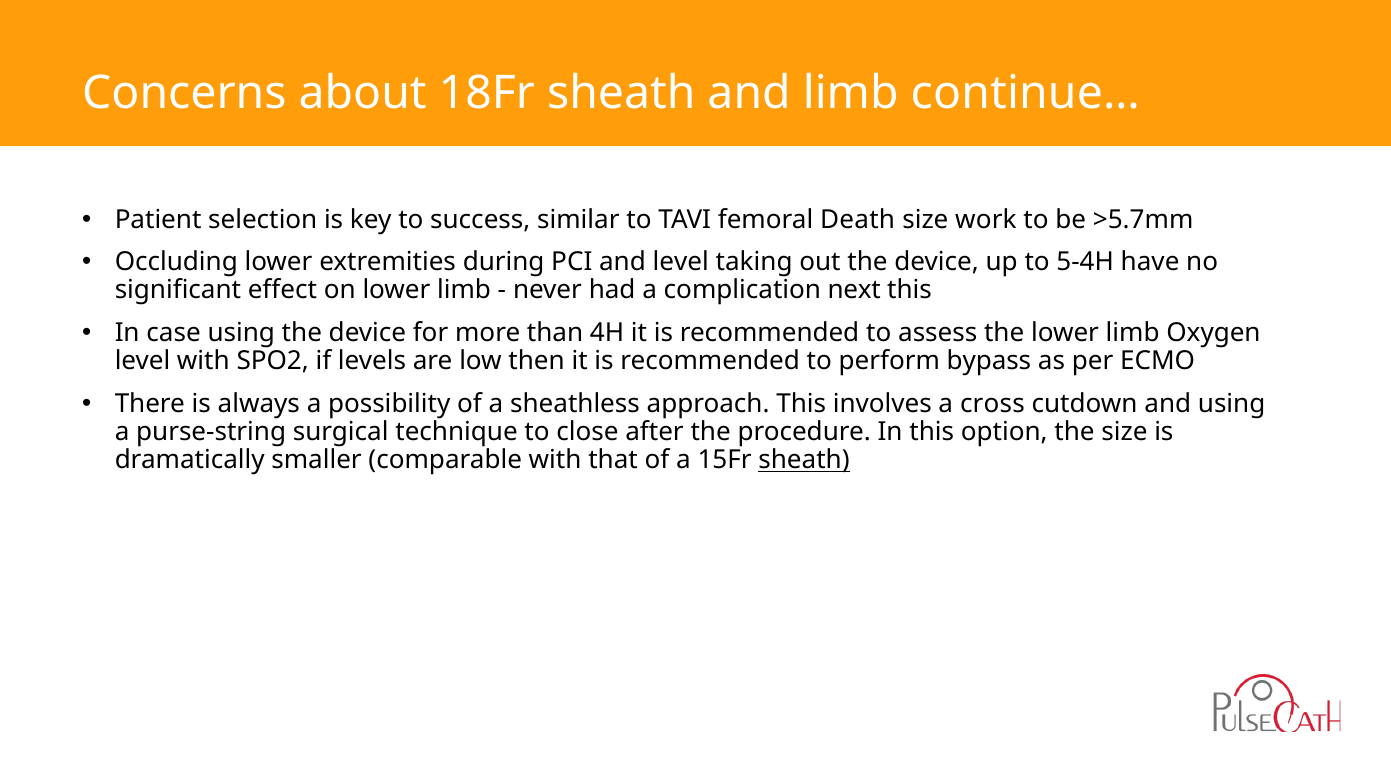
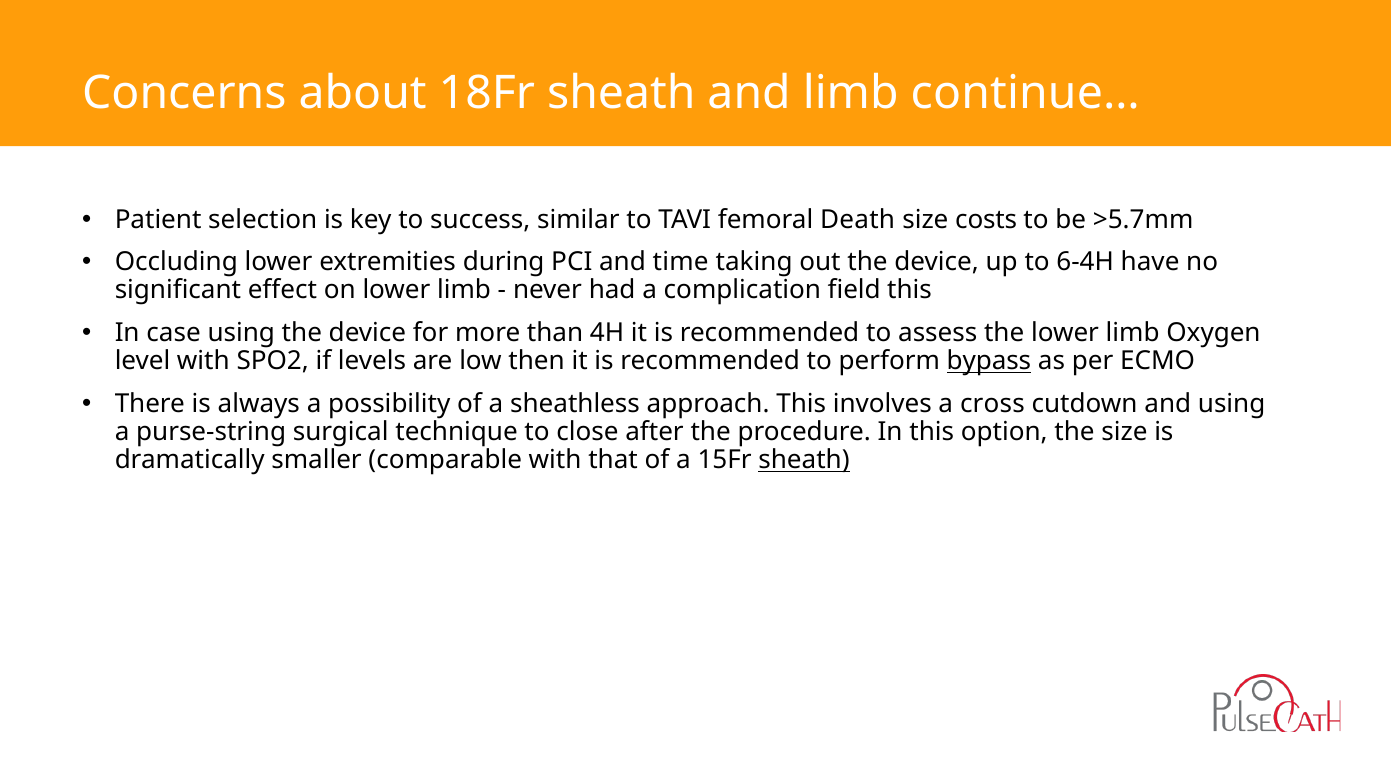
work: work -> costs
and level: level -> time
5-4H: 5-4H -> 6-4H
next: next -> field
bypass underline: none -> present
